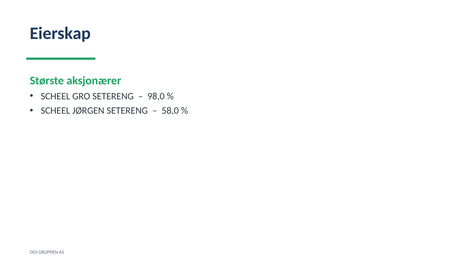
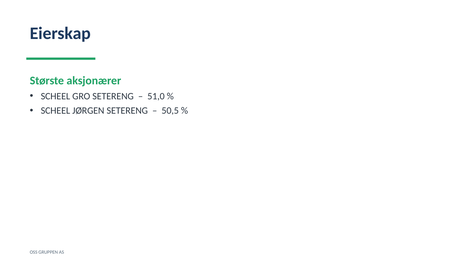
98,0: 98,0 -> 51,0
58,0: 58,0 -> 50,5
